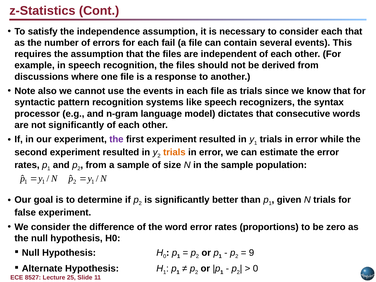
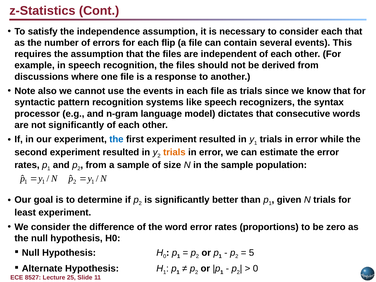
fail: fail -> flip
the at (116, 139) colour: purple -> blue
false: false -> least
9: 9 -> 5
